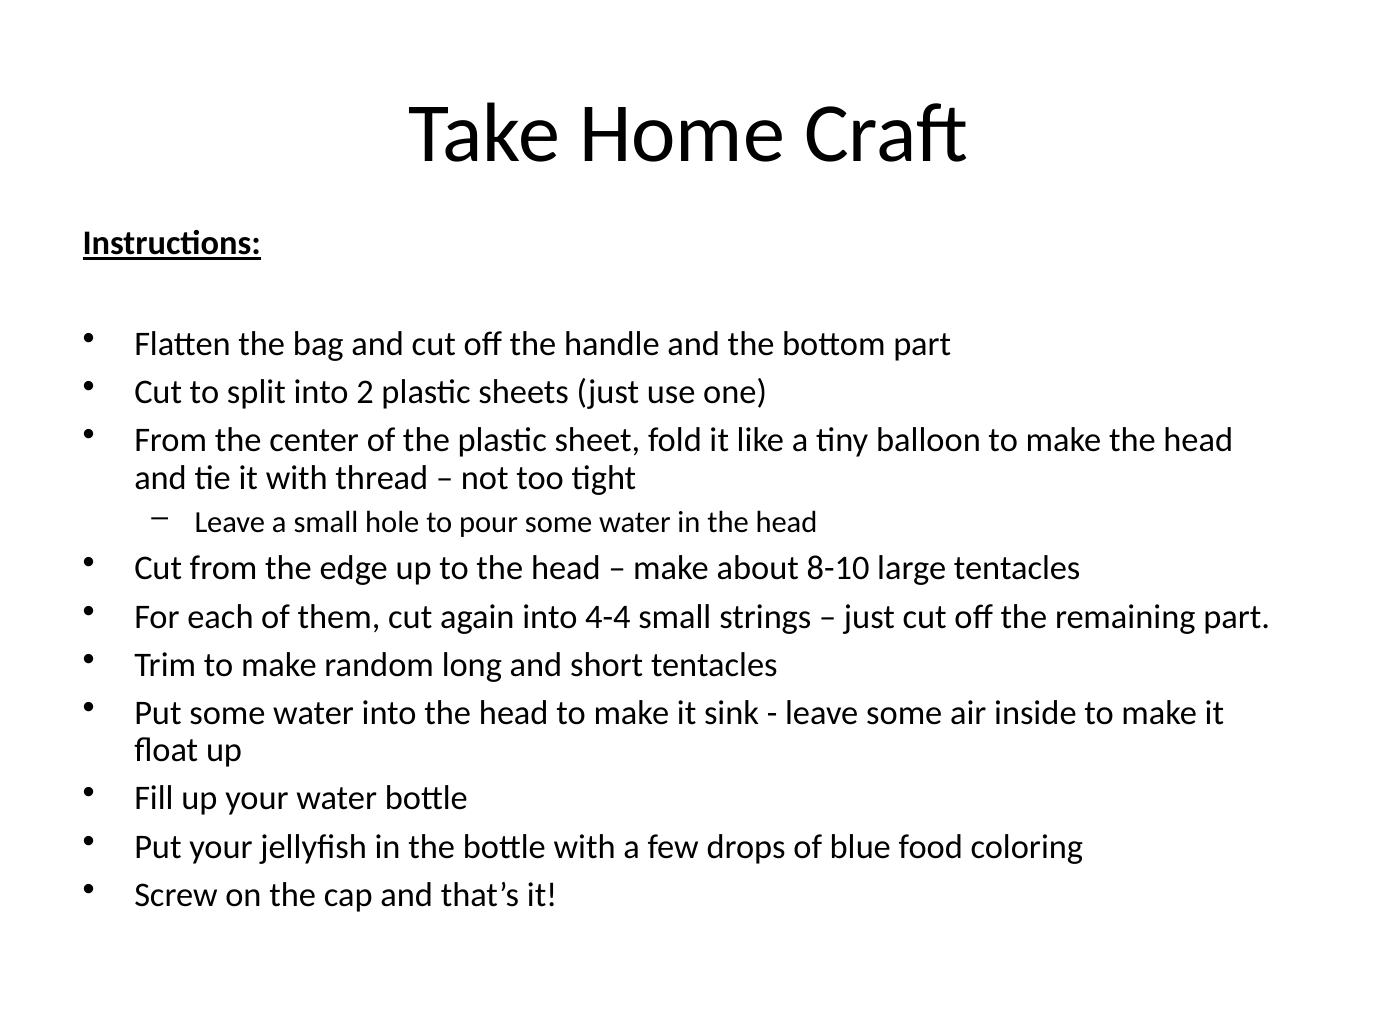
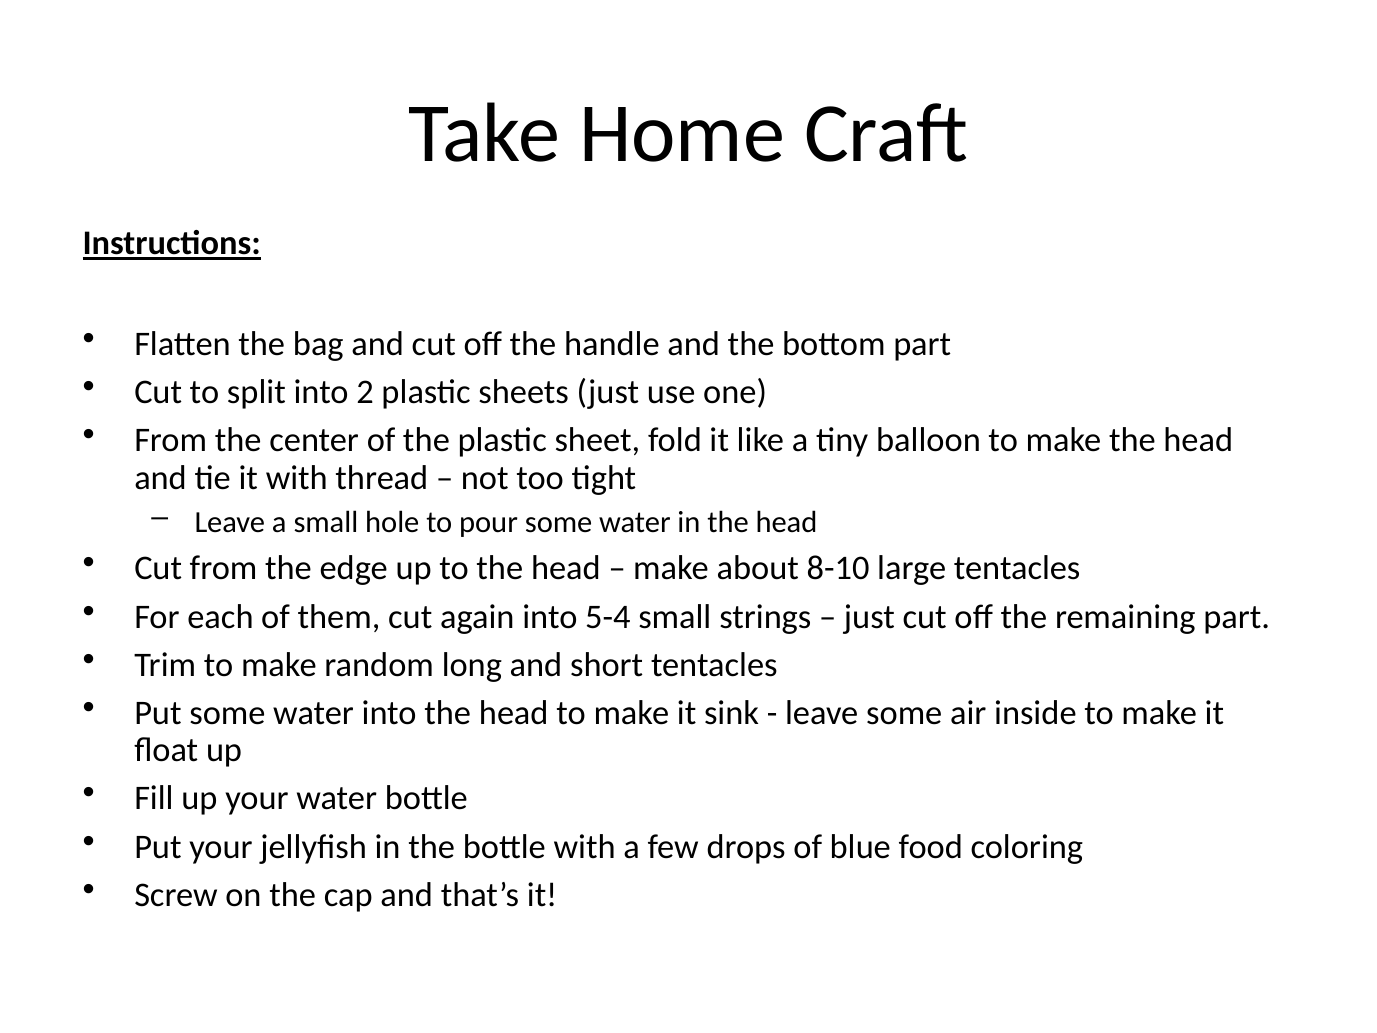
4-4: 4-4 -> 5-4
